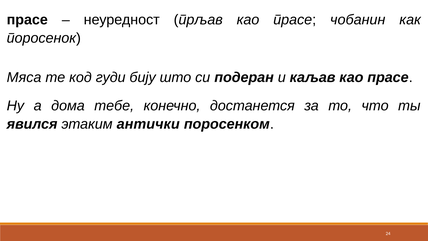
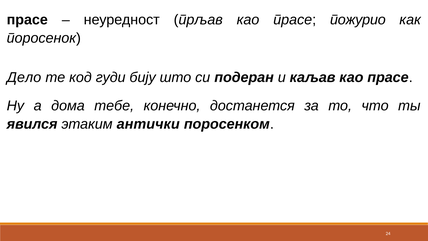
чобанин: чобанин -> пожурио
Мяса: Мяса -> Дело
